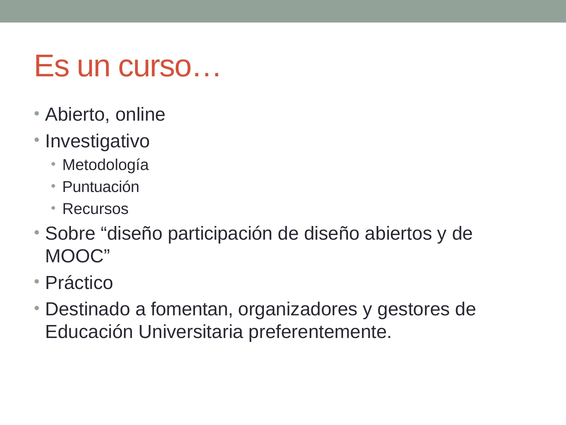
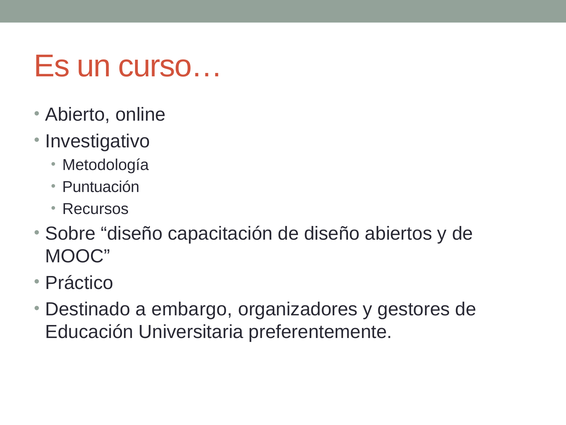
participación: participación -> capacitación
fomentan: fomentan -> embargo
